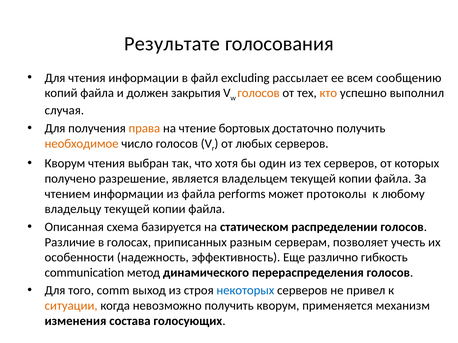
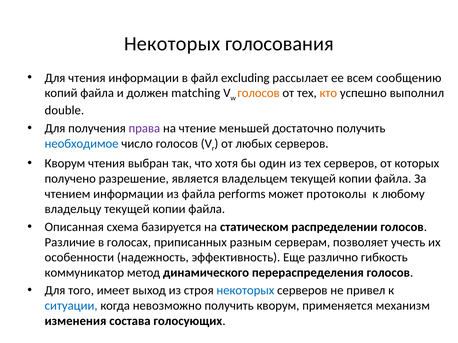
Результате at (172, 44): Результате -> Некоторых
закрытия: закрытия -> matching
случая: случая -> double
права colour: orange -> purple
бортовых: бортовых -> меньшей
необходимое colour: orange -> blue
communication: communication -> коммуникатор
comm: comm -> имеет
ситуации colour: orange -> blue
